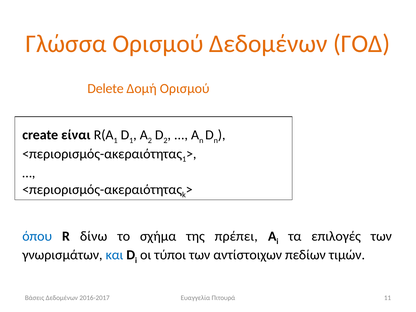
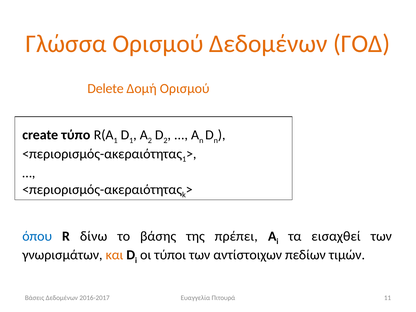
είναι: είναι -> τύπο
σχήμα: σχήμα -> βάσης
επιλογές: επιλογές -> εισαχθεί
και colour: blue -> orange
